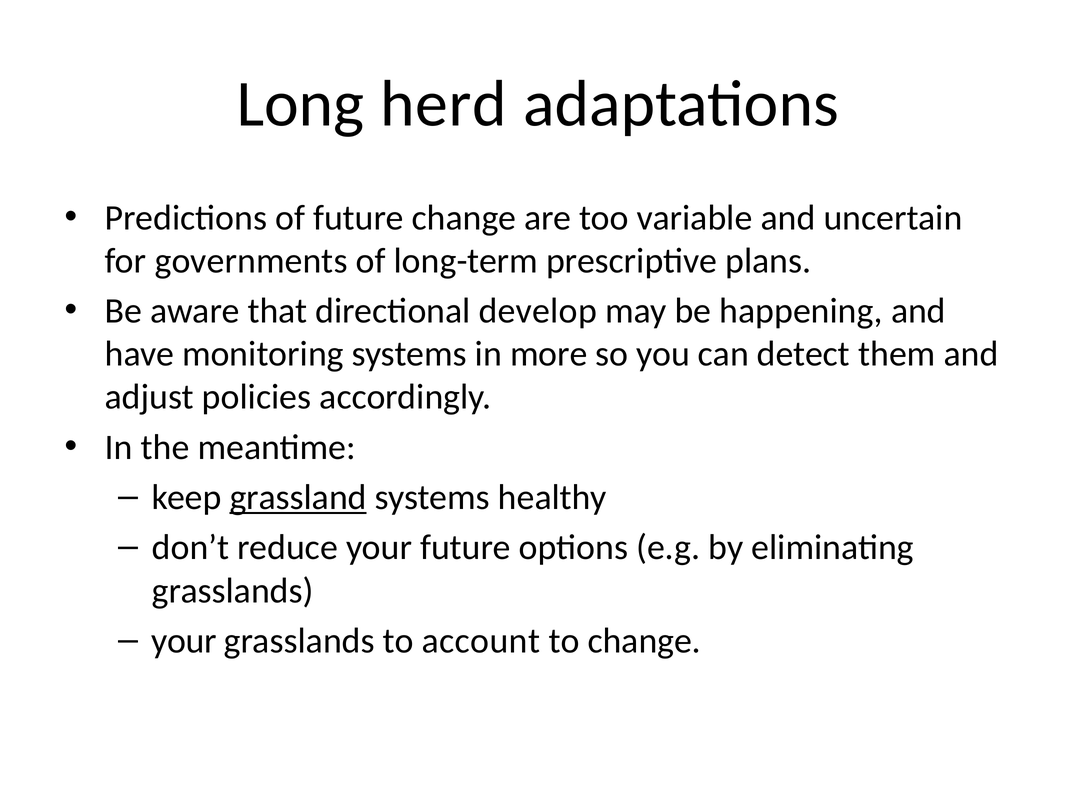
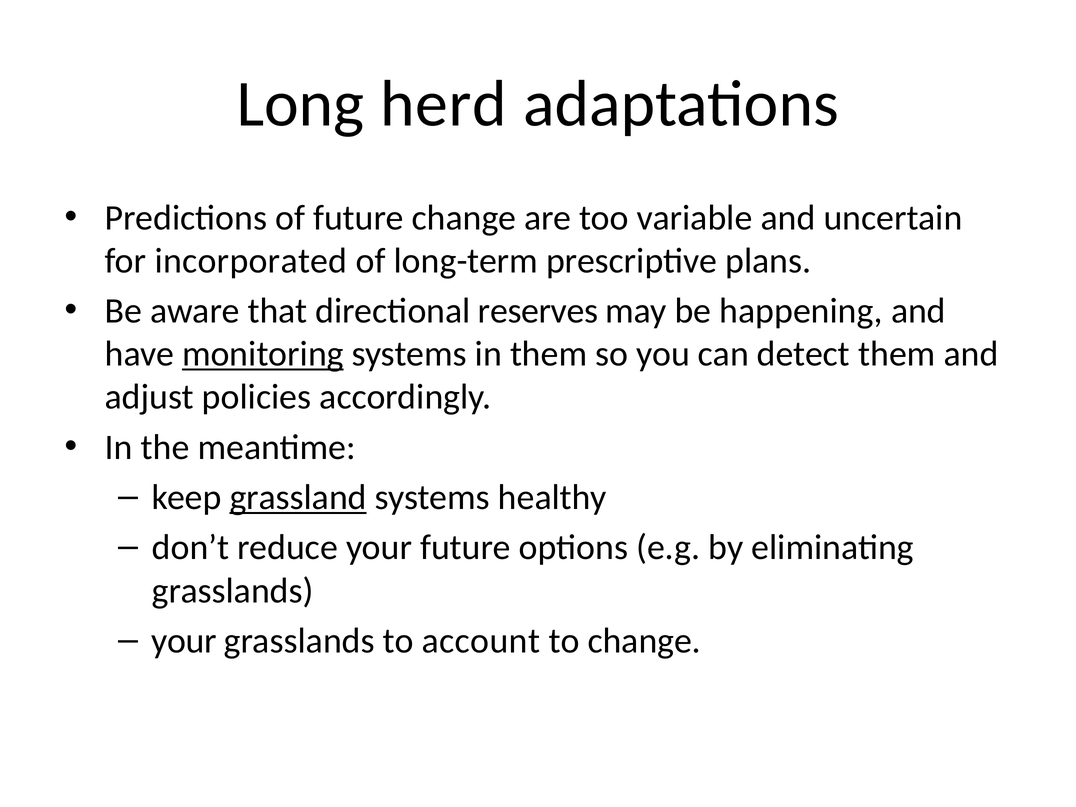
governments: governments -> incorporated
develop: develop -> reserves
monitoring underline: none -> present
in more: more -> them
